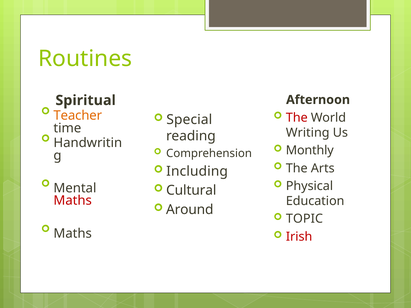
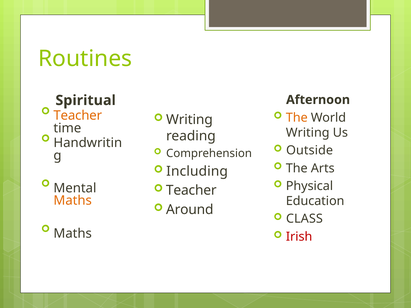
The at (297, 118) colour: red -> orange
Special at (189, 120): Special -> Writing
Monthly: Monthly -> Outside
Cultural at (191, 191): Cultural -> Teacher
Maths at (73, 201) colour: red -> orange
TOPIC: TOPIC -> CLASS
